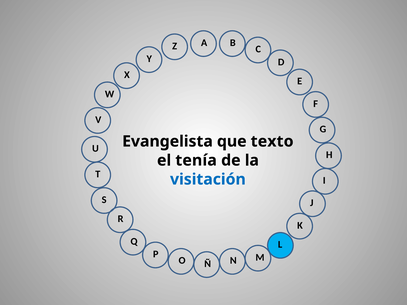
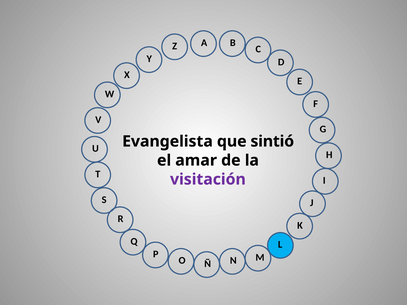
texto: texto -> sintió
tenía: tenía -> amar
visitación colour: blue -> purple
